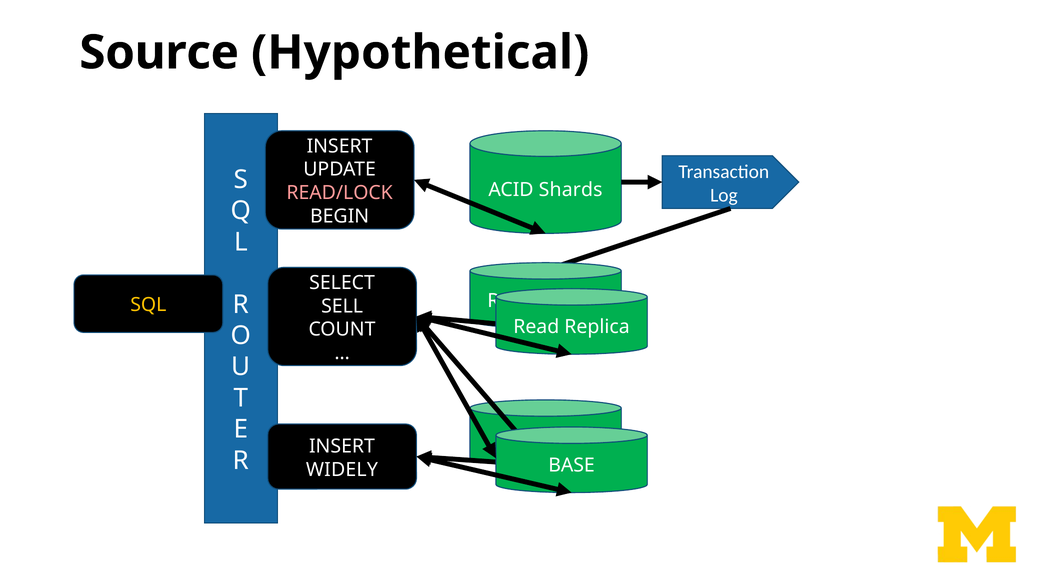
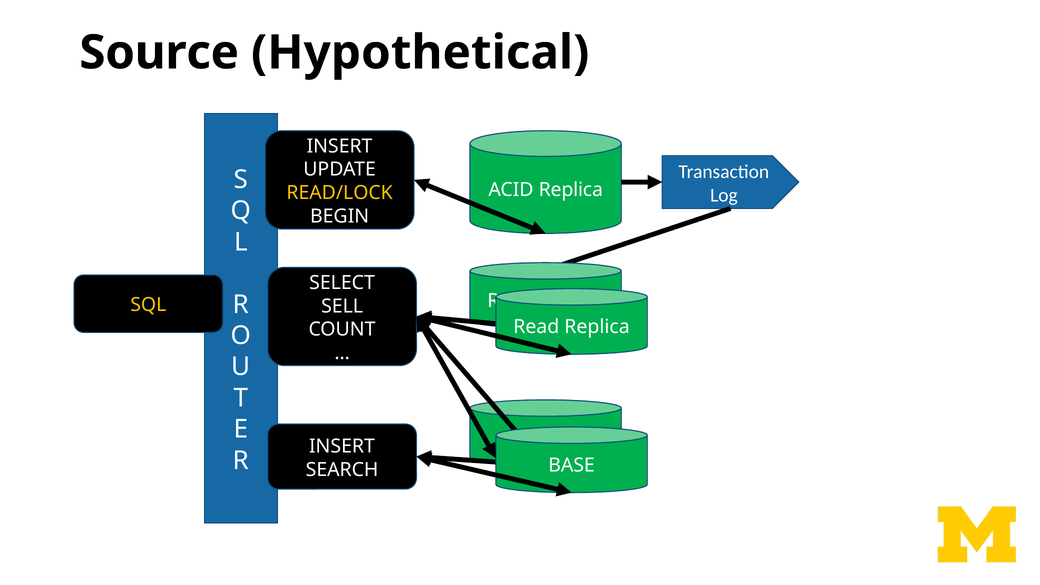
Shards at (571, 190): Shards -> Replica
READ/LOCK colour: pink -> yellow
WIDELY: WIDELY -> SEARCH
